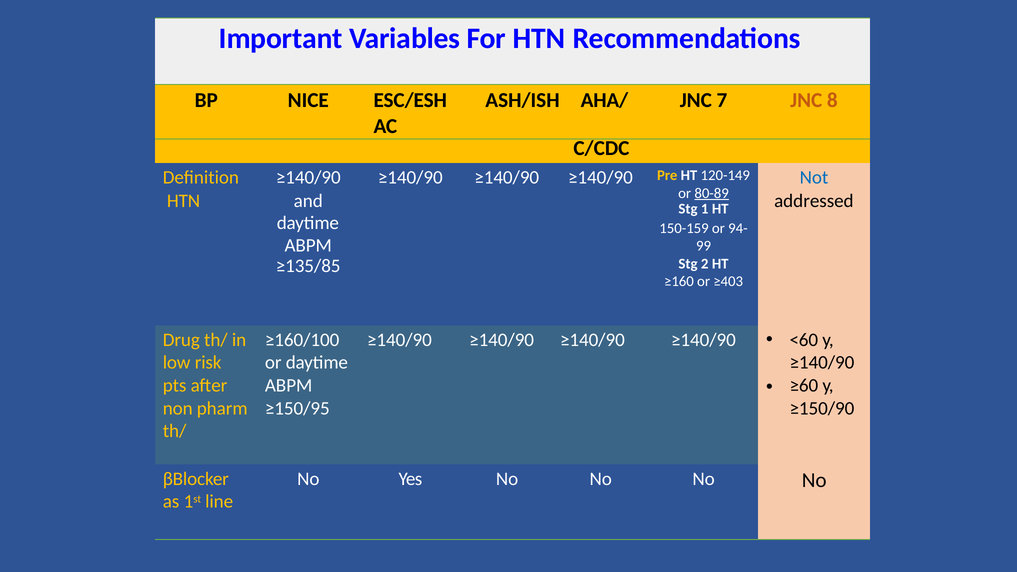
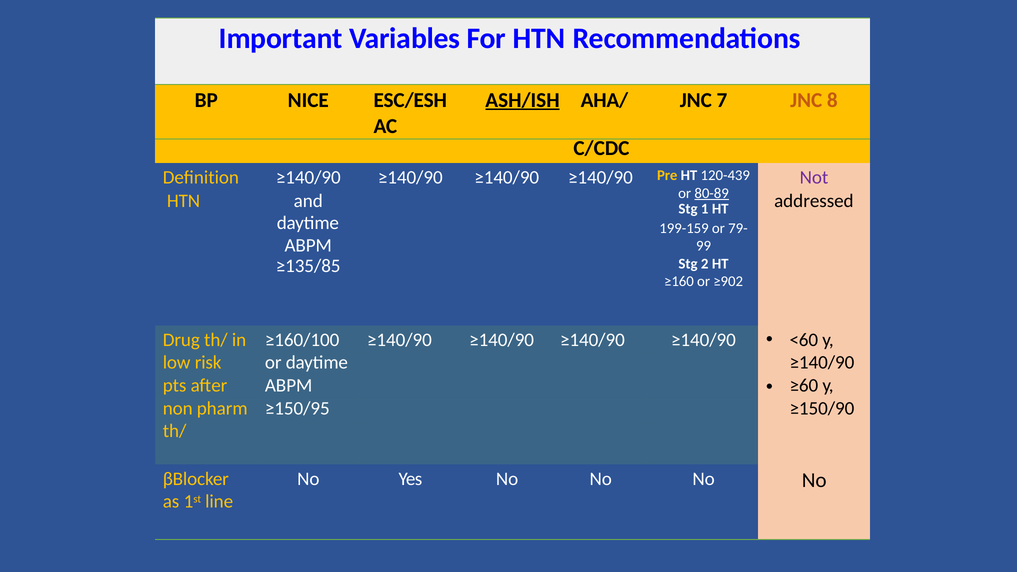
ASH/ISH underline: none -> present
120-149: 120-149 -> 120-439
Not colour: blue -> purple
150-159: 150-159 -> 199-159
94-: 94- -> 79-
≥403: ≥403 -> ≥902
